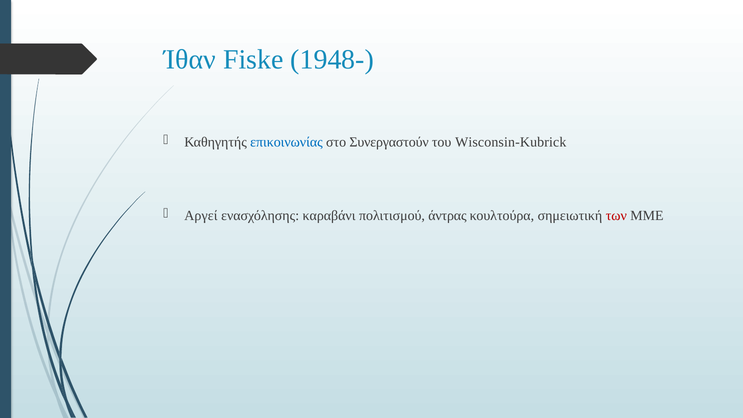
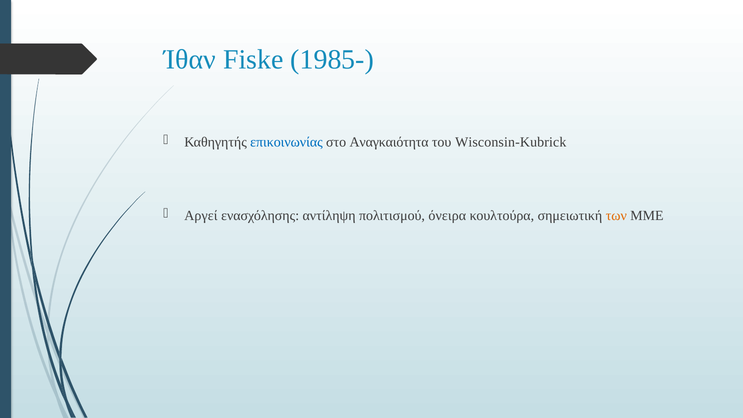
1948-: 1948- -> 1985-
Συνεργαστούν: Συνεργαστούν -> Αναγκαιότητα
καραβάνι: καραβάνι -> αντίληψη
άντρας: άντρας -> όνειρα
των colour: red -> orange
